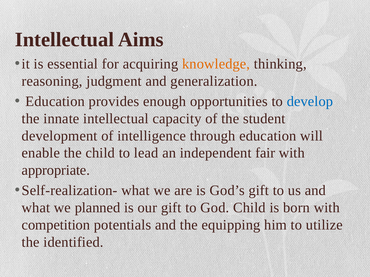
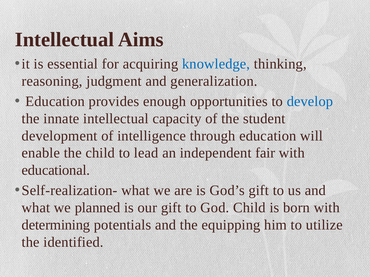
knowledge colour: orange -> blue
appropriate: appropriate -> educational
competition: competition -> determining
